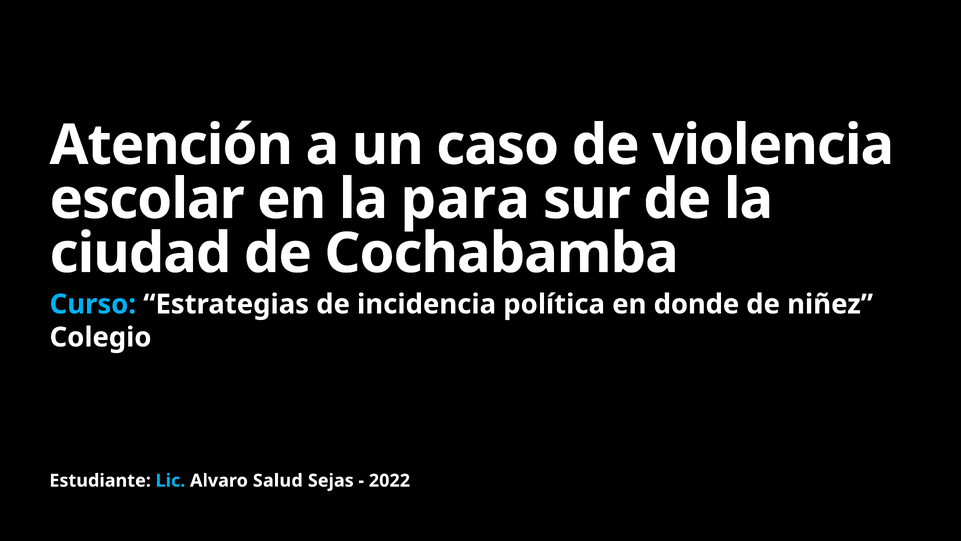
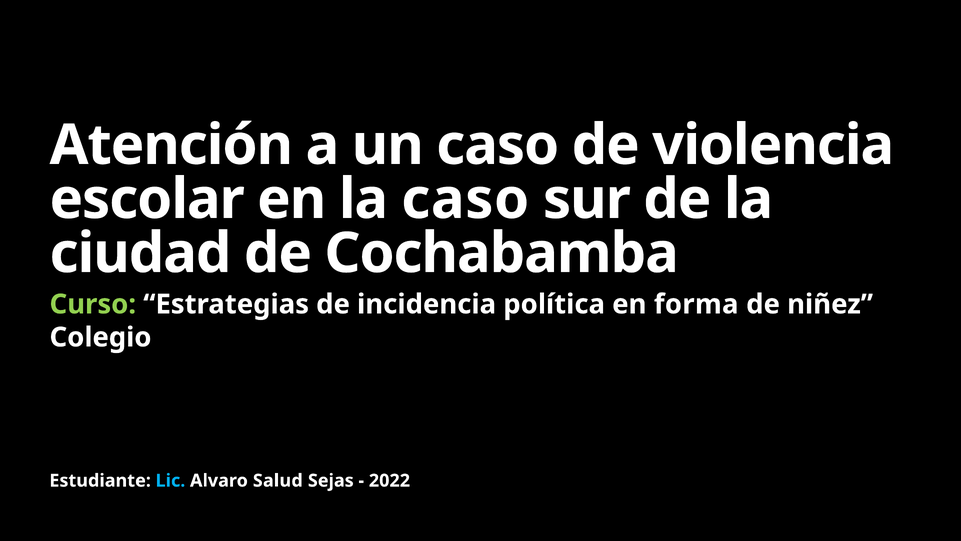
la para: para -> caso
Curso colour: light blue -> light green
donde: donde -> forma
